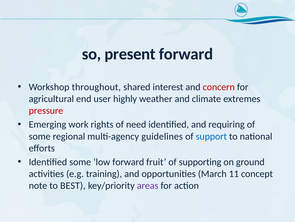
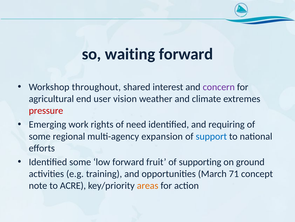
present: present -> waiting
concern colour: red -> purple
highly: highly -> vision
guidelines: guidelines -> expansion
11: 11 -> 71
BEST: BEST -> ACRE
areas colour: purple -> orange
